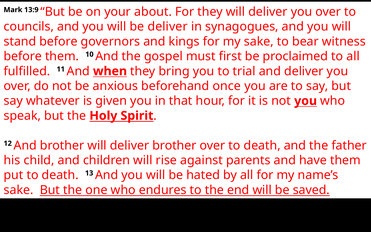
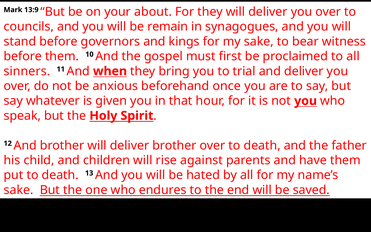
be deliver: deliver -> remain
fulfilled: fulfilled -> sinners
